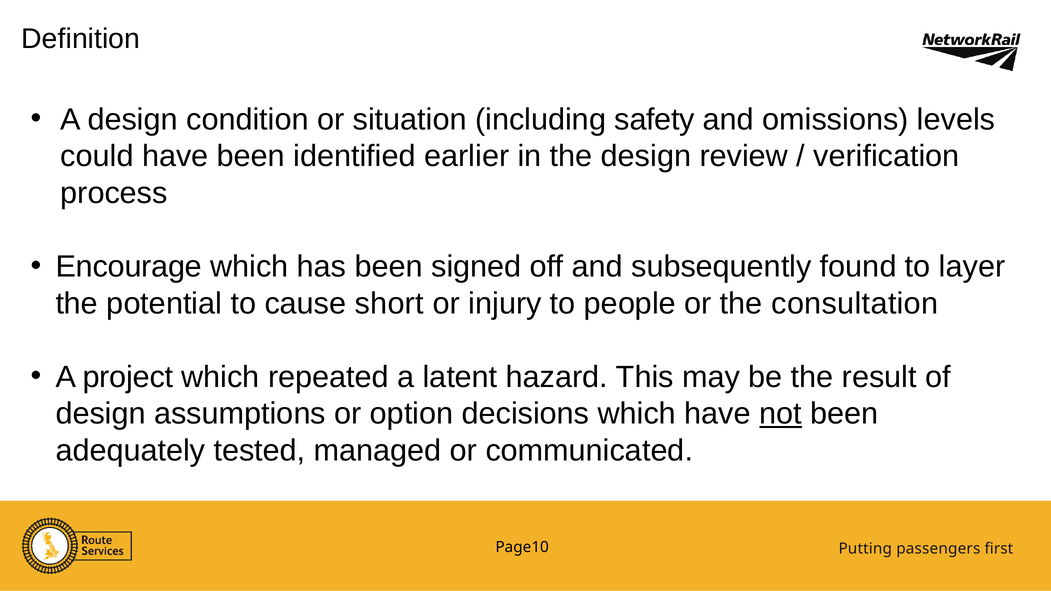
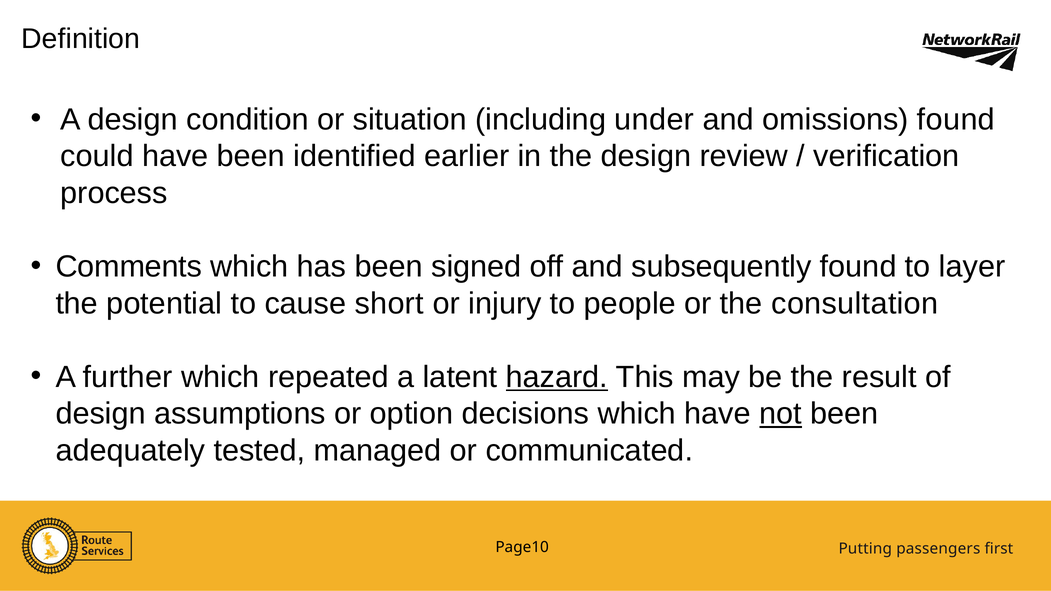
safety: safety -> under
omissions levels: levels -> found
Encourage: Encourage -> Comments
project: project -> further
hazard underline: none -> present
